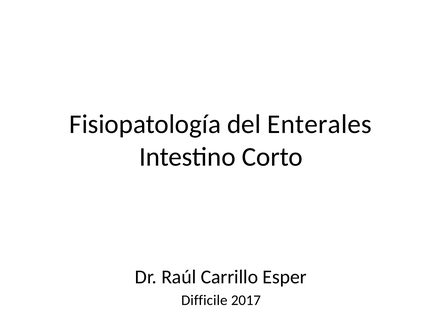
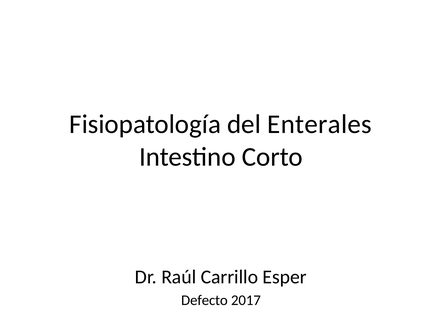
Difficile: Difficile -> Defecto
